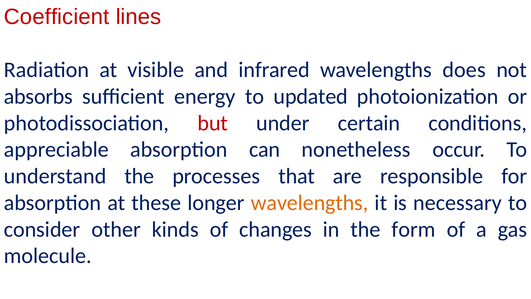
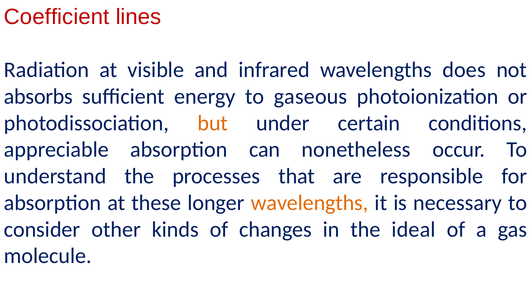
updated: updated -> gaseous
but colour: red -> orange
form: form -> ideal
